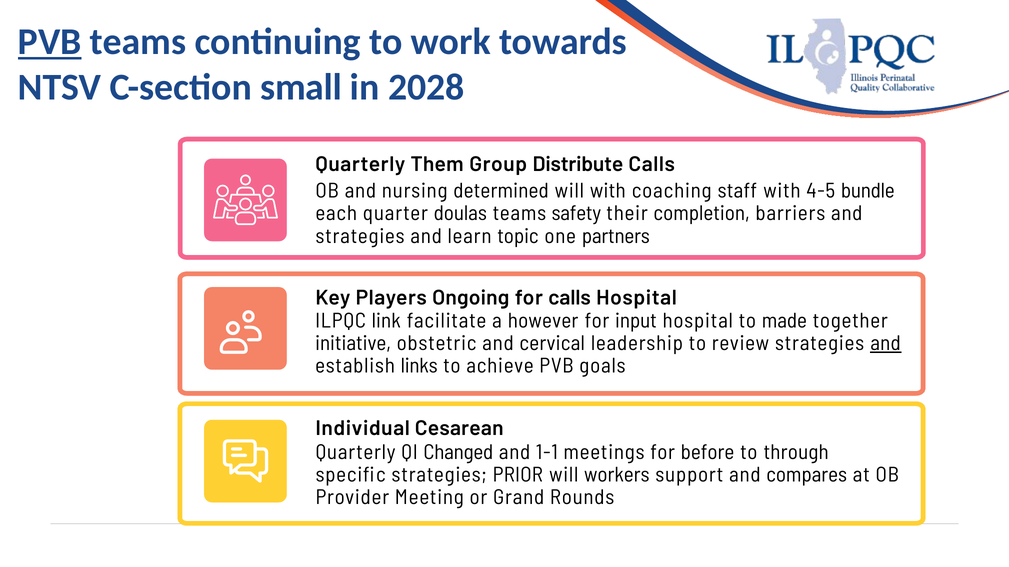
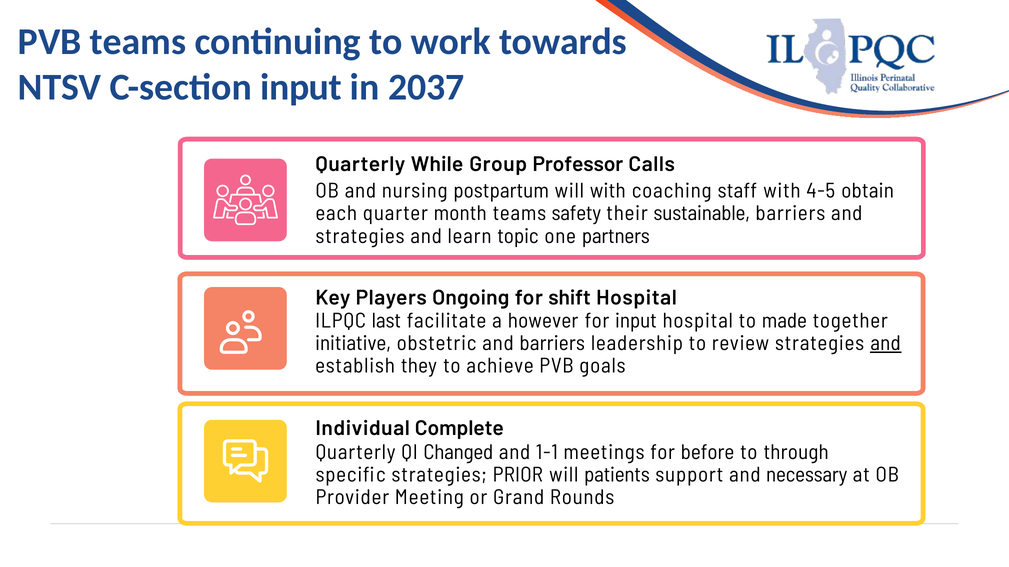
PVB at (50, 42) underline: present -> none
C-section small: small -> input
2028: 2028 -> 2037
Them: Them -> While
Distribute: Distribute -> Professor
determined: determined -> postpartum
bundle: bundle -> obtain
doulas: doulas -> month
completion: completion -> sustainable
for calls: calls -> shift
link: link -> last
and cervical: cervical -> barriers
links: links -> they
Cesarean: Cesarean -> Complete
workers: workers -> patients
compares: compares -> necessary
